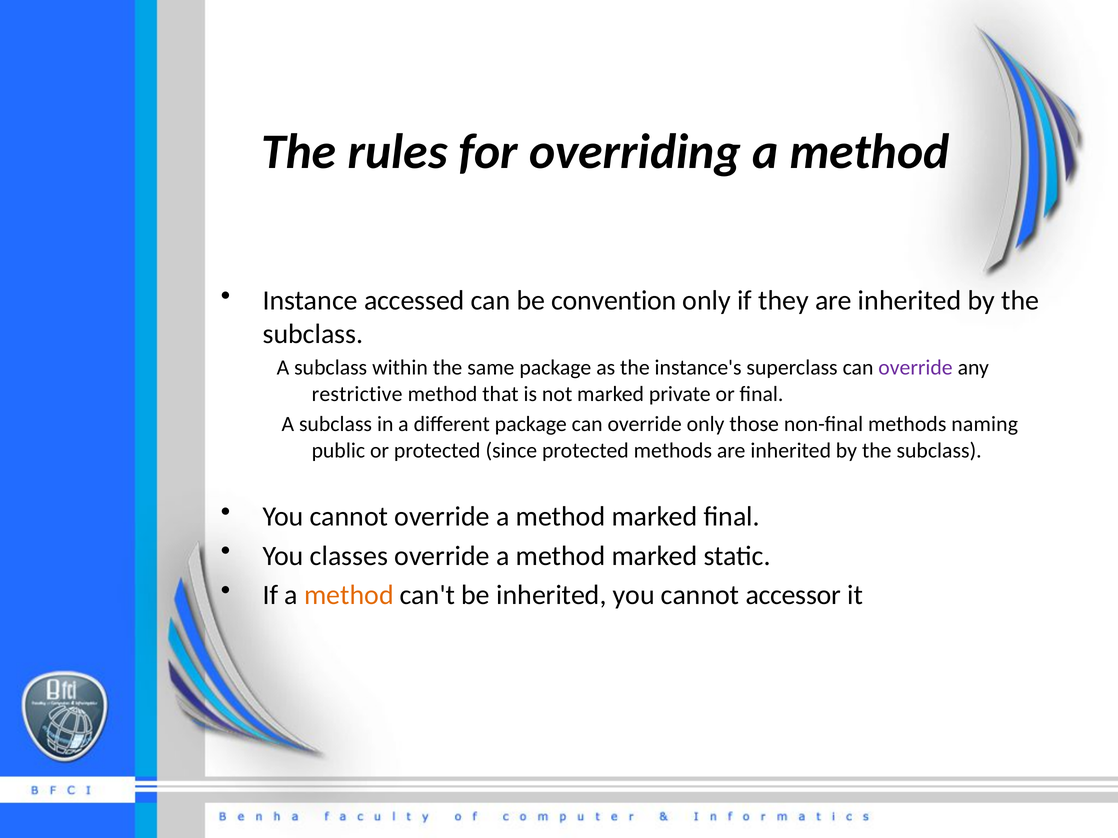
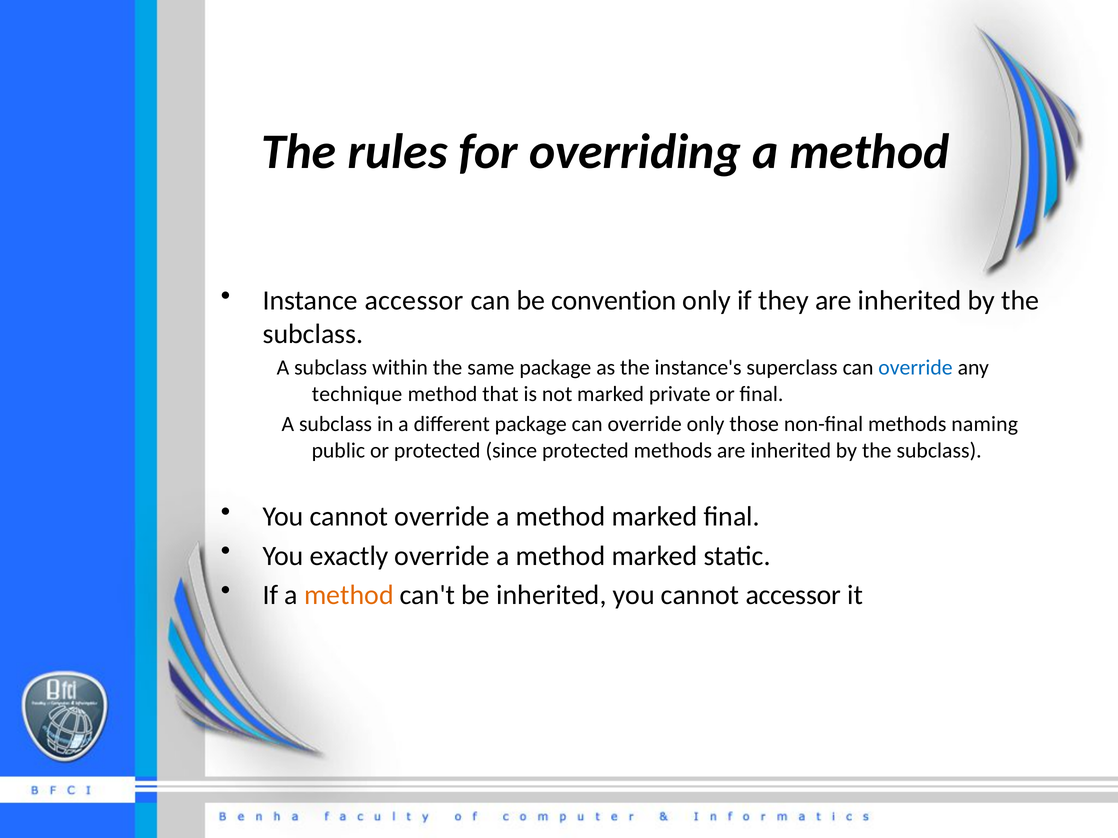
Instance accessed: accessed -> accessor
override at (916, 368) colour: purple -> blue
restrictive: restrictive -> technique
classes: classes -> exactly
